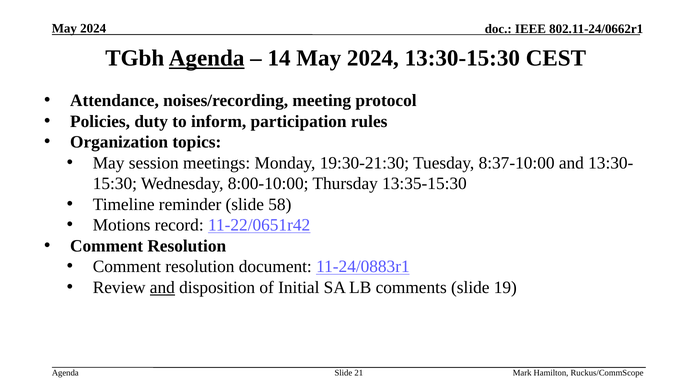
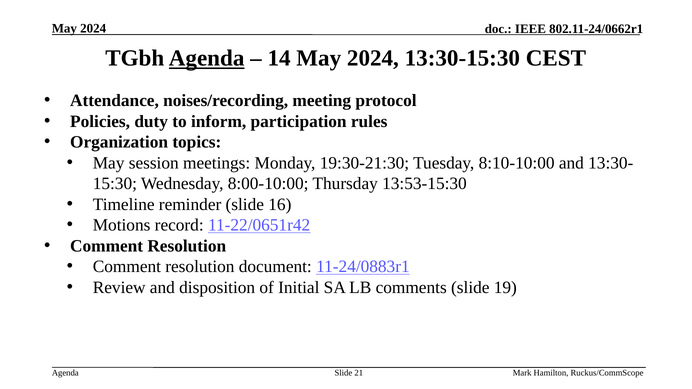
8:37-10:00: 8:37-10:00 -> 8:10-10:00
13:35-15:30: 13:35-15:30 -> 13:53-15:30
58: 58 -> 16
and at (162, 288) underline: present -> none
